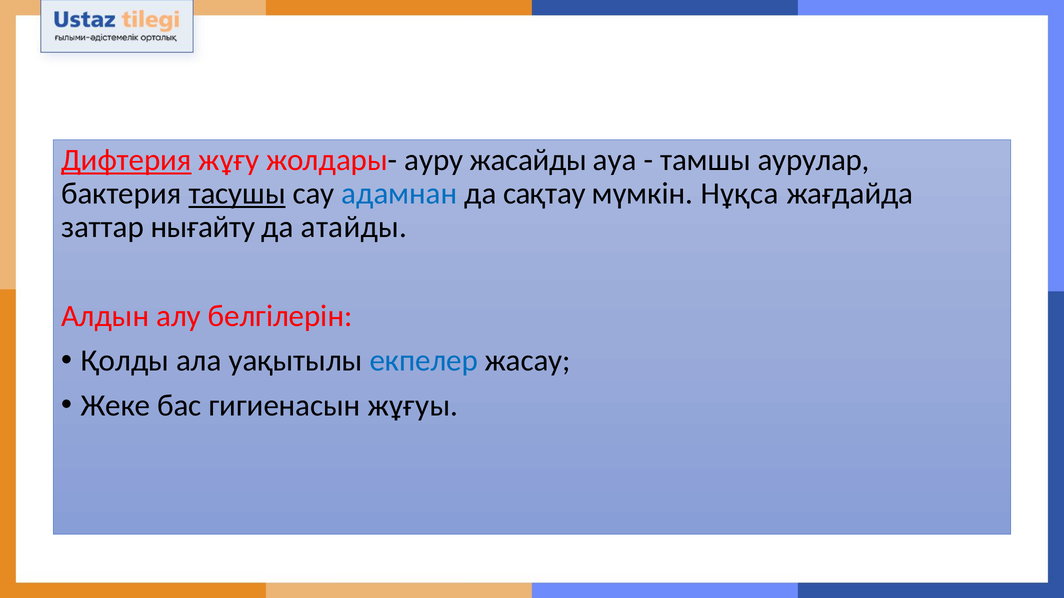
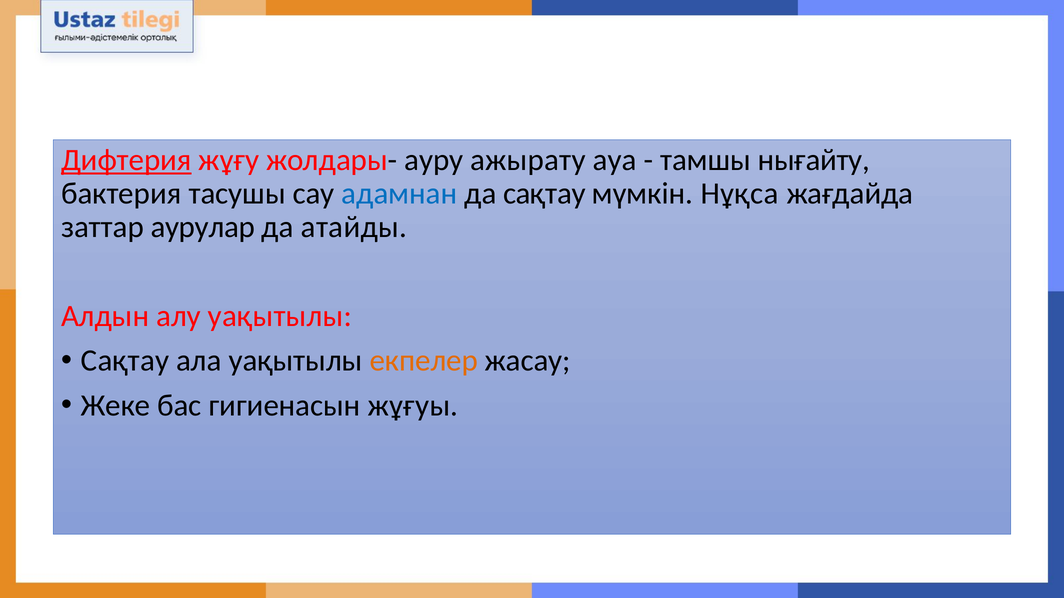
жасайды: жасайды -> ажырату
аурулар: аурулар -> нығайту
тасушы underline: present -> none
нығайту: нығайту -> аурулар
алу белгілерін: белгілерін -> уақытылы
Қолды at (125, 361): Қолды -> Сақтау
екпелер colour: blue -> orange
